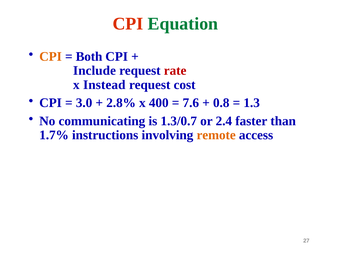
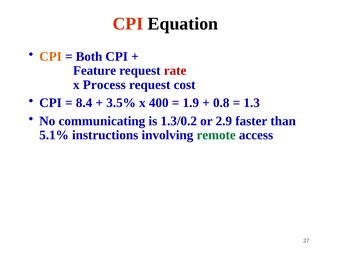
Equation colour: green -> black
Include: Include -> Feature
Instead: Instead -> Process
3.0: 3.0 -> 8.4
2.8%: 2.8% -> 3.5%
7.6: 7.6 -> 1.9
1.3/0.7: 1.3/0.7 -> 1.3/0.2
2.4: 2.4 -> 2.9
1.7%: 1.7% -> 5.1%
remote colour: orange -> green
